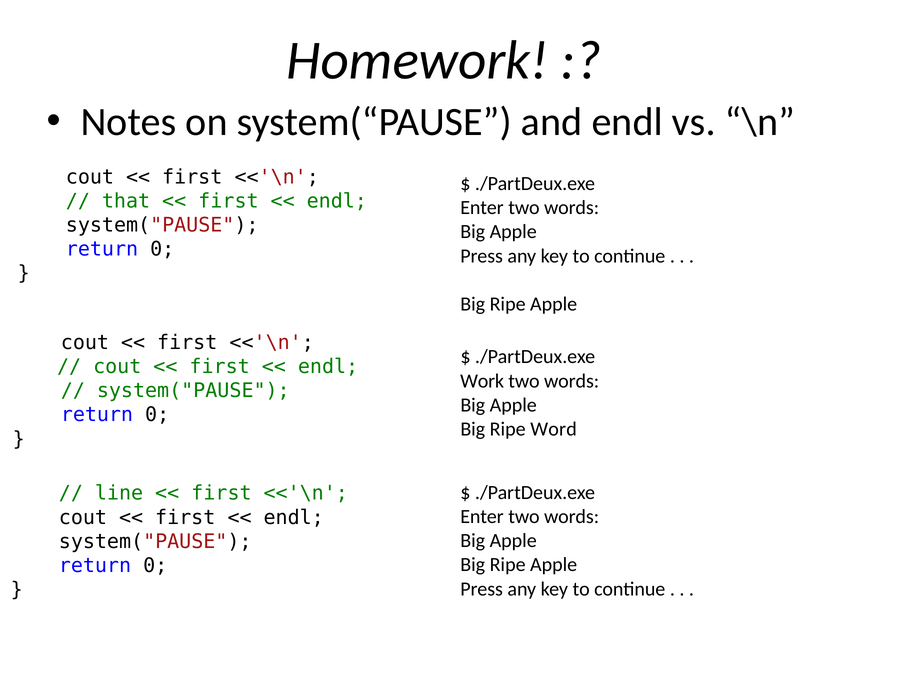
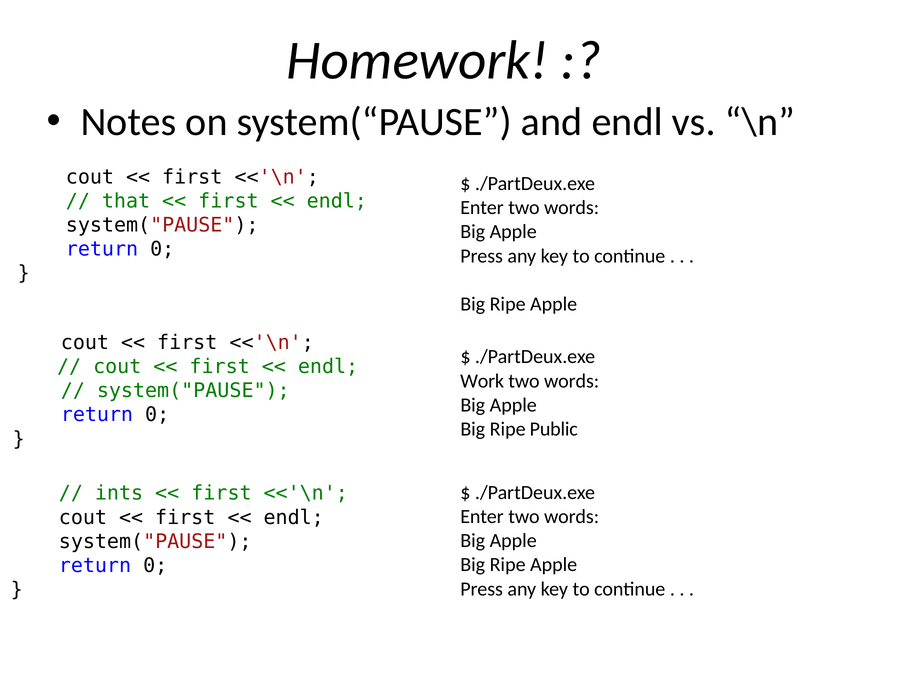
Word: Word -> Public
line: line -> ints
